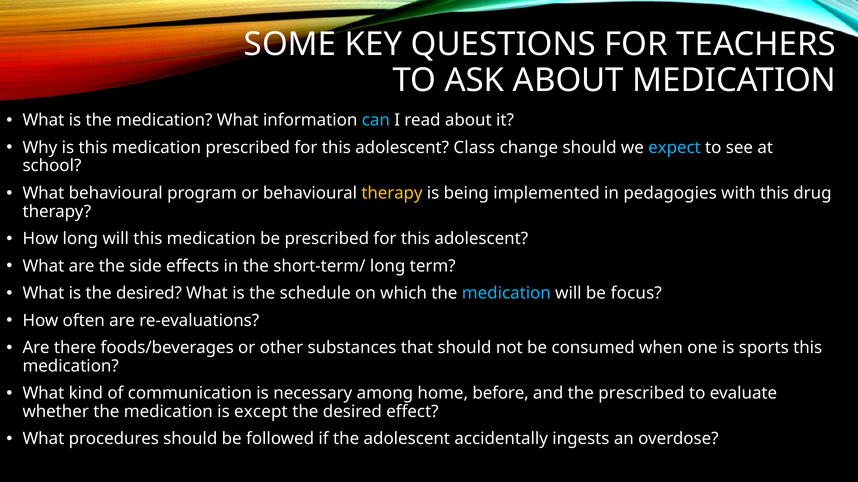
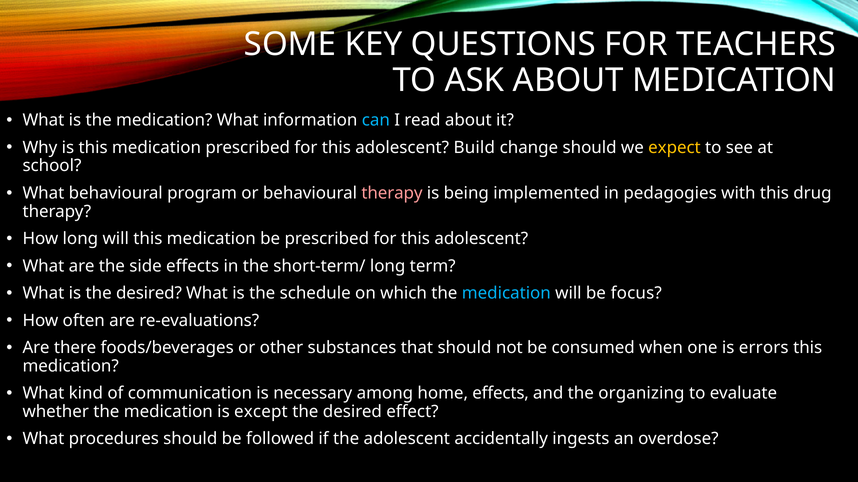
Class: Class -> Build
expect colour: light blue -> yellow
therapy at (392, 193) colour: yellow -> pink
sports: sports -> errors
home before: before -> effects
the prescribed: prescribed -> organizing
